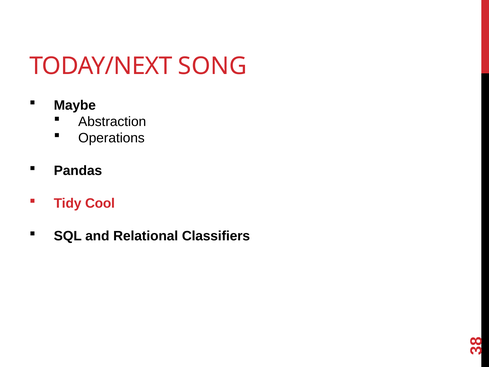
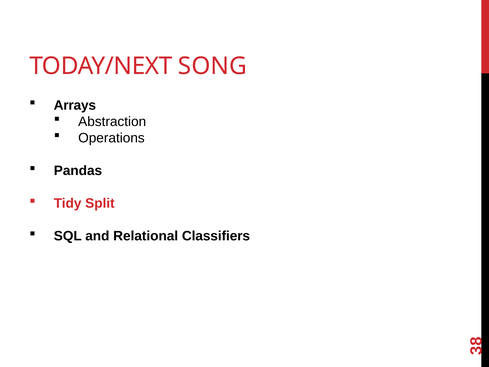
Maybe: Maybe -> Arrays
Cool: Cool -> Split
